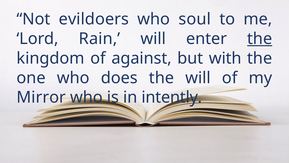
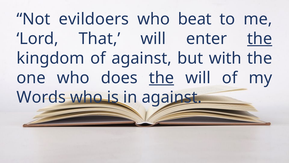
soul: soul -> beat
Rain: Rain -> That
the at (161, 78) underline: none -> present
Mirror: Mirror -> Words
in intently: intently -> against
